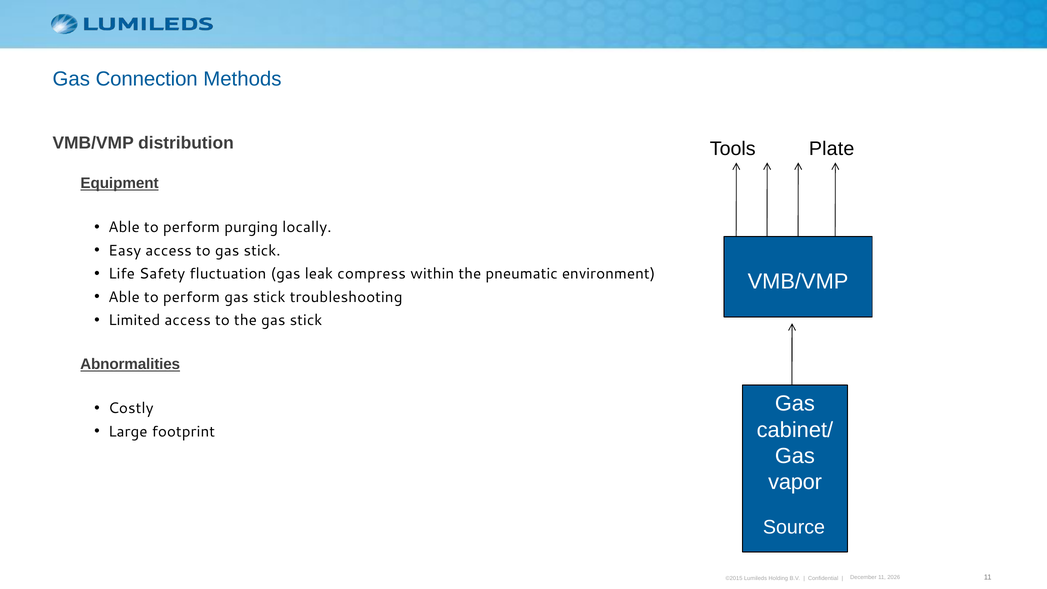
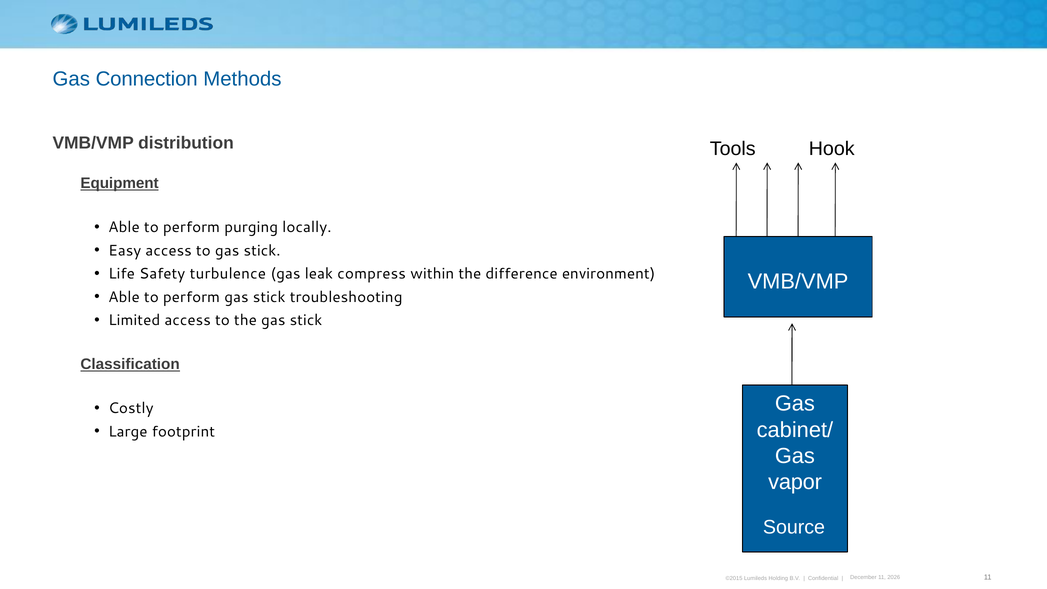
Plate: Plate -> Hook
fluctuation: fluctuation -> turbulence
pneumatic: pneumatic -> difference
Abnormalities: Abnormalities -> Classification
